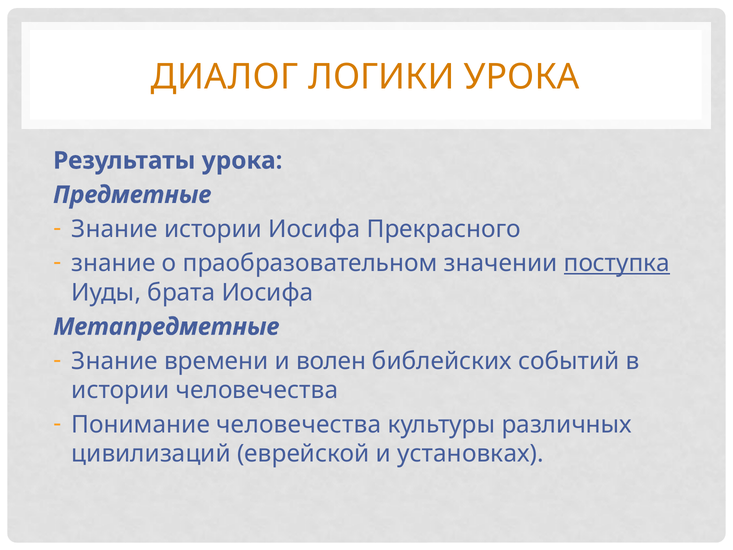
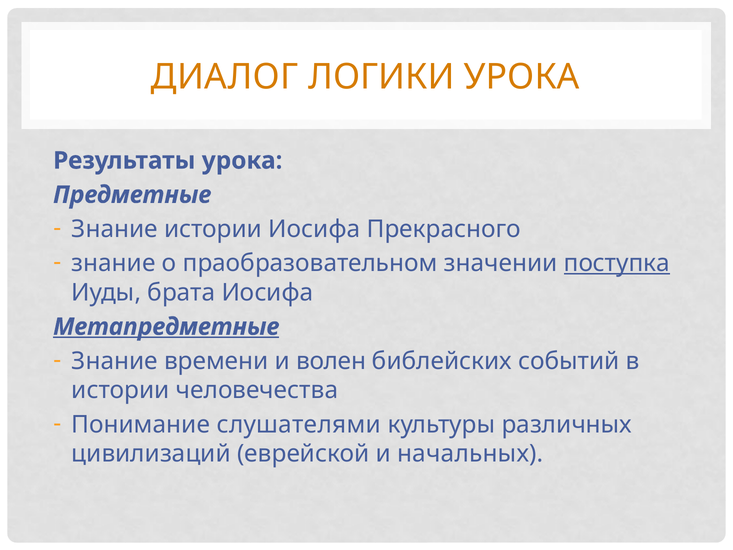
Метапредметные underline: none -> present
Понимание человечества: человечества -> слушателями
установках: установках -> начальных
